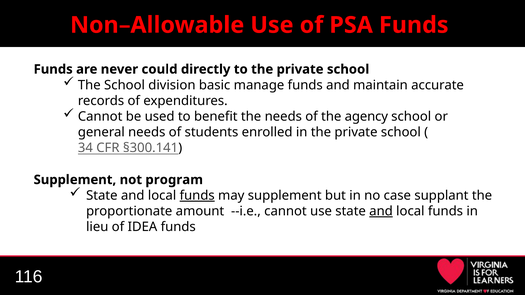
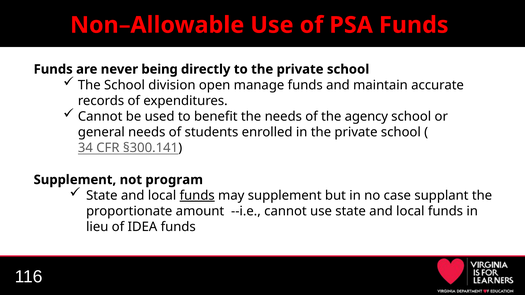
could: could -> being
basic: basic -> open
and at (381, 211) underline: present -> none
